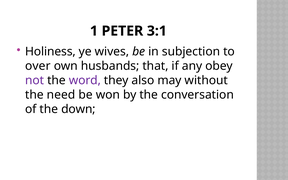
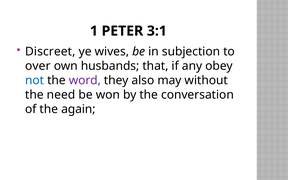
Holiness: Holiness -> Discreet
not colour: purple -> blue
down: down -> again
